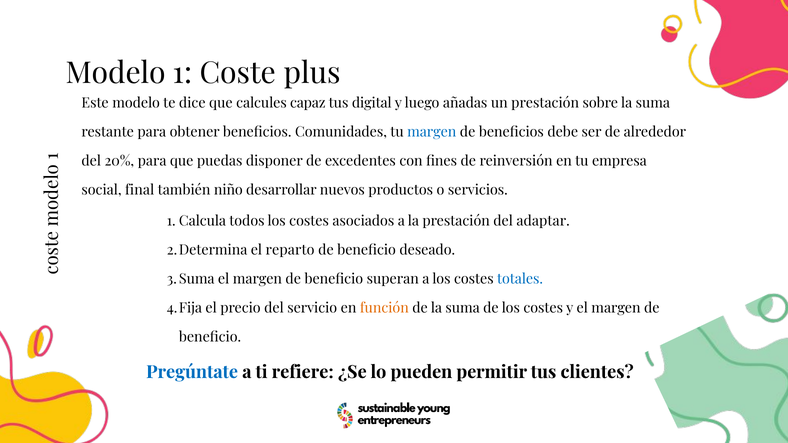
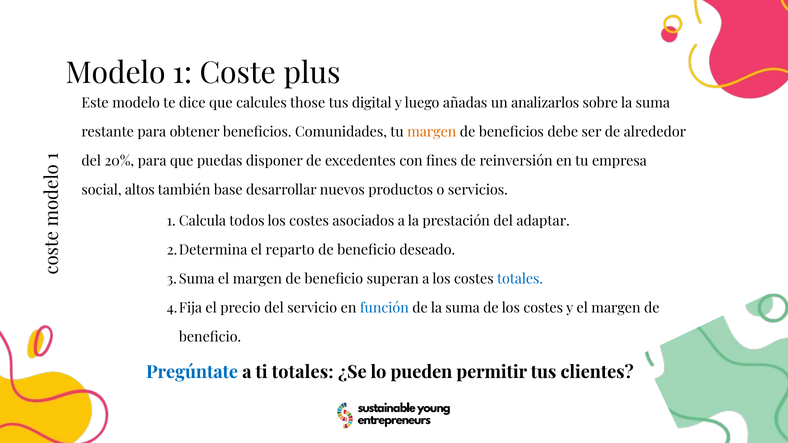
capaz: capaz -> those
un prestación: prestación -> analizarlos
margen at (432, 132) colour: blue -> orange
final: final -> altos
niño: niño -> base
función colour: orange -> blue
ti refiere: refiere -> totales
